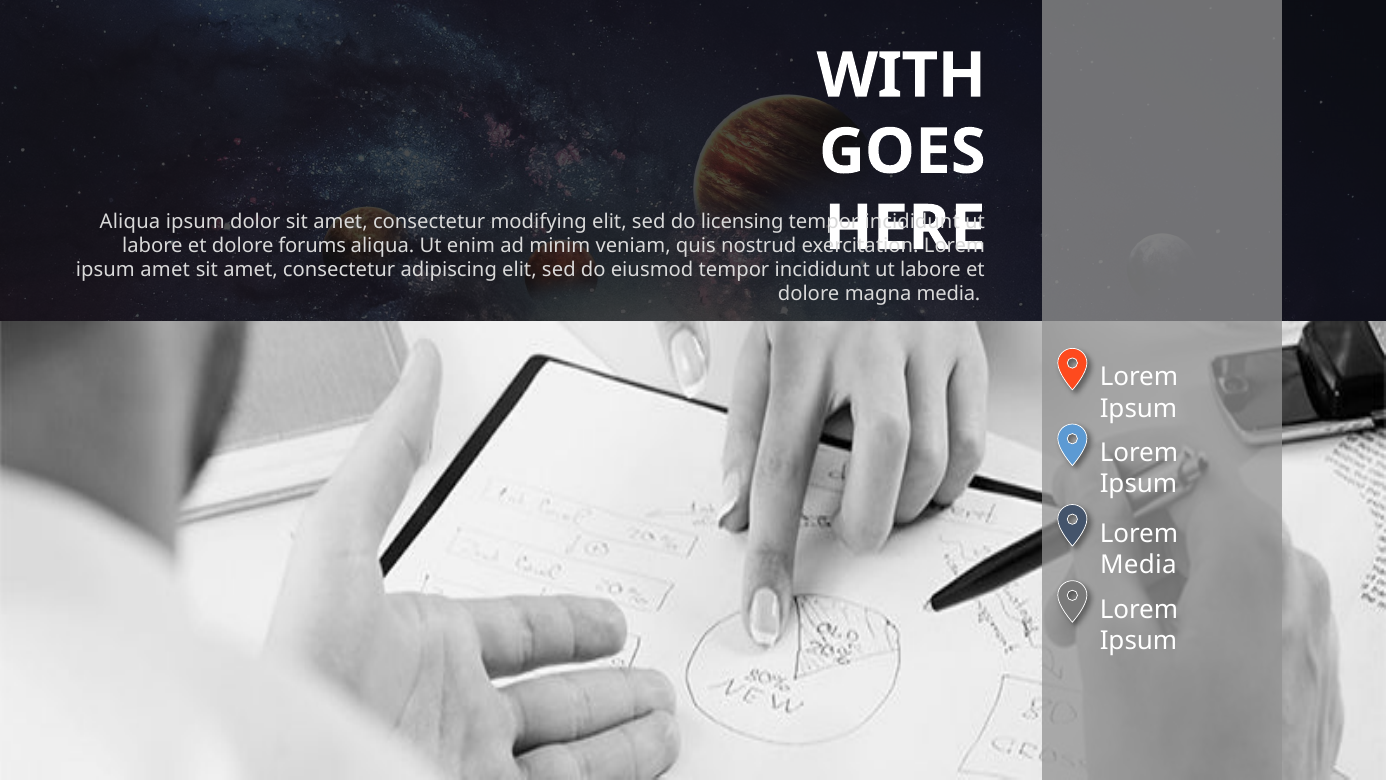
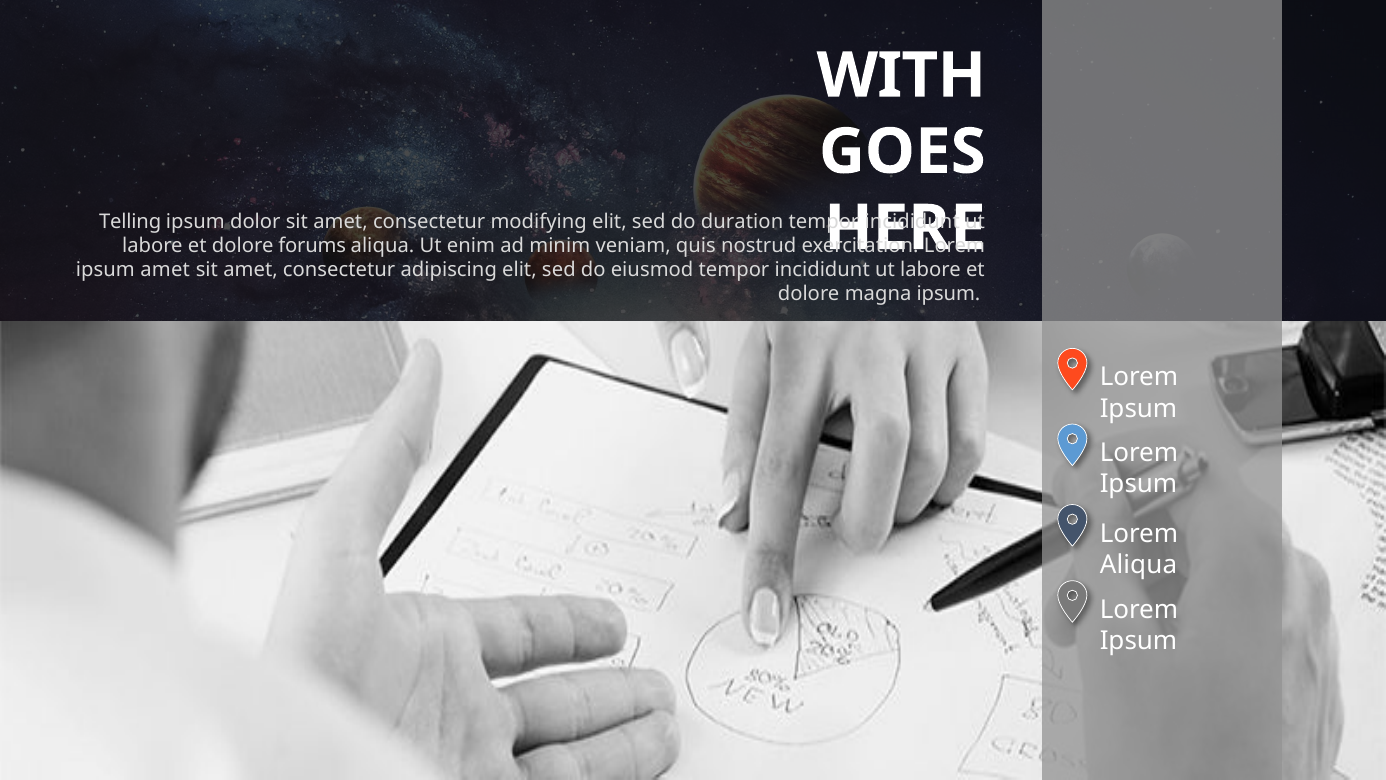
Aliqua at (130, 221): Aliqua -> Telling
licensing: licensing -> duration
magna media: media -> ipsum
Media at (1138, 564): Media -> Aliqua
